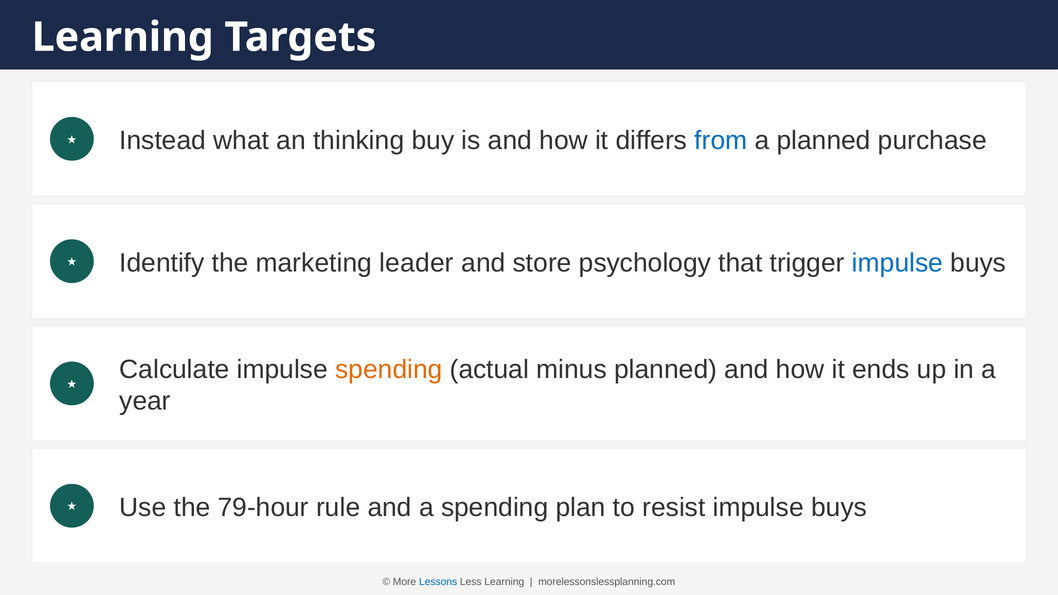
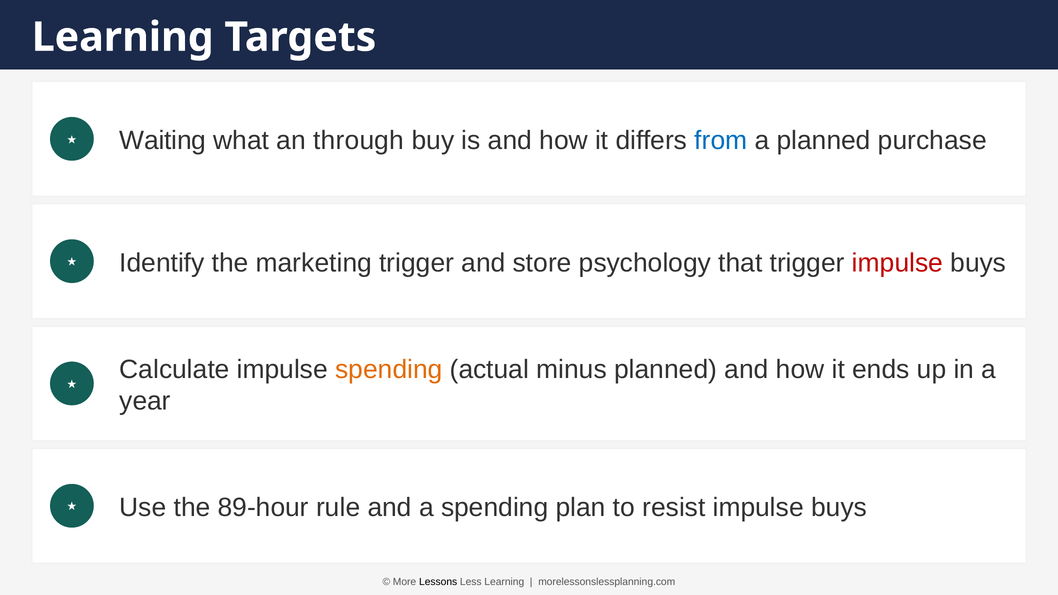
Instead: Instead -> Waiting
thinking: thinking -> through
marketing leader: leader -> trigger
impulse at (897, 263) colour: blue -> red
79-hour: 79-hour -> 89-hour
Lessons colour: blue -> black
